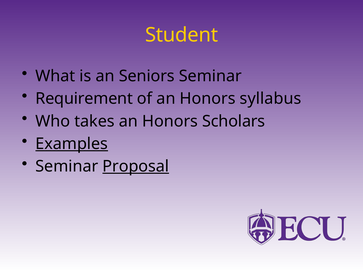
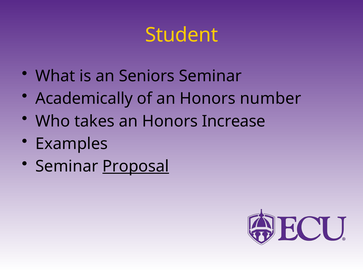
Requirement: Requirement -> Academically
syllabus: syllabus -> number
Scholars: Scholars -> Increase
Examples underline: present -> none
